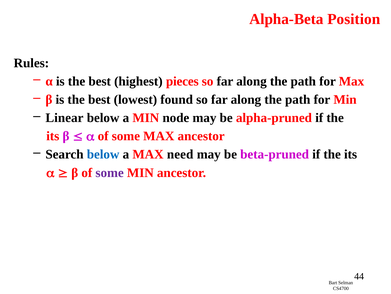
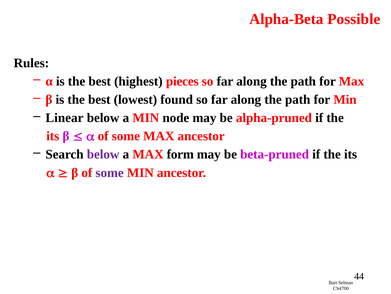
Position: Position -> Possible
below at (103, 154) colour: blue -> purple
need: need -> form
